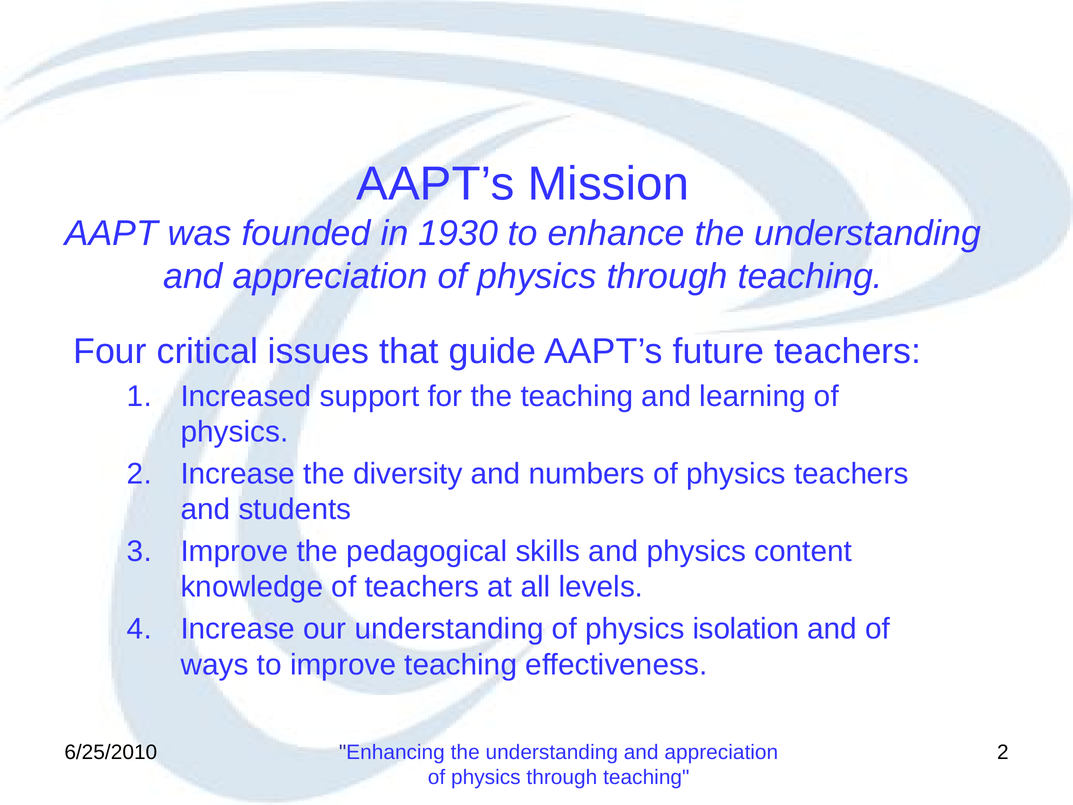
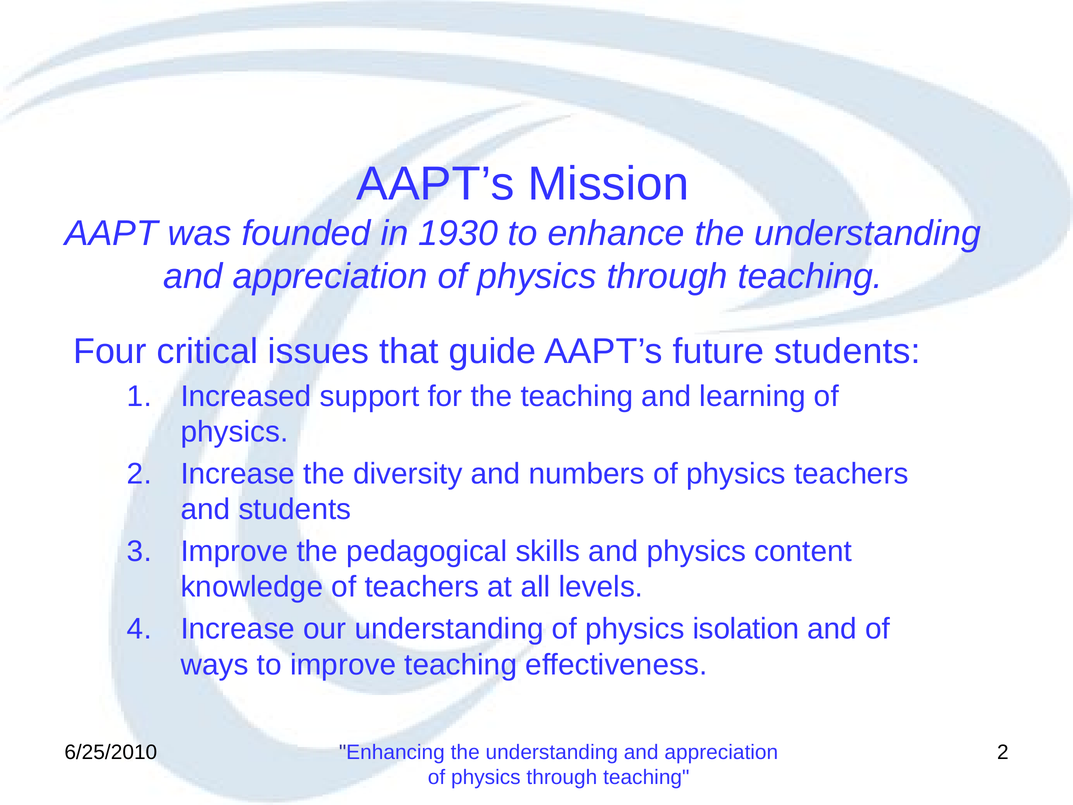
future teachers: teachers -> students
